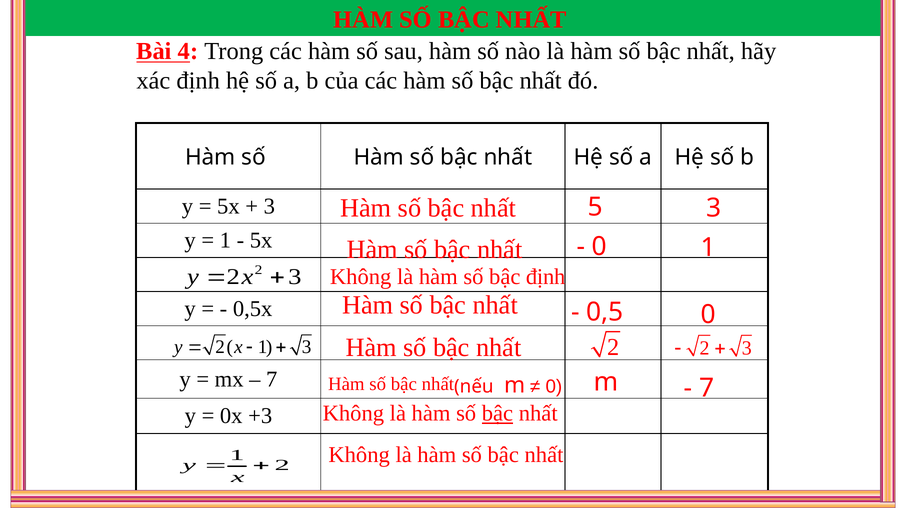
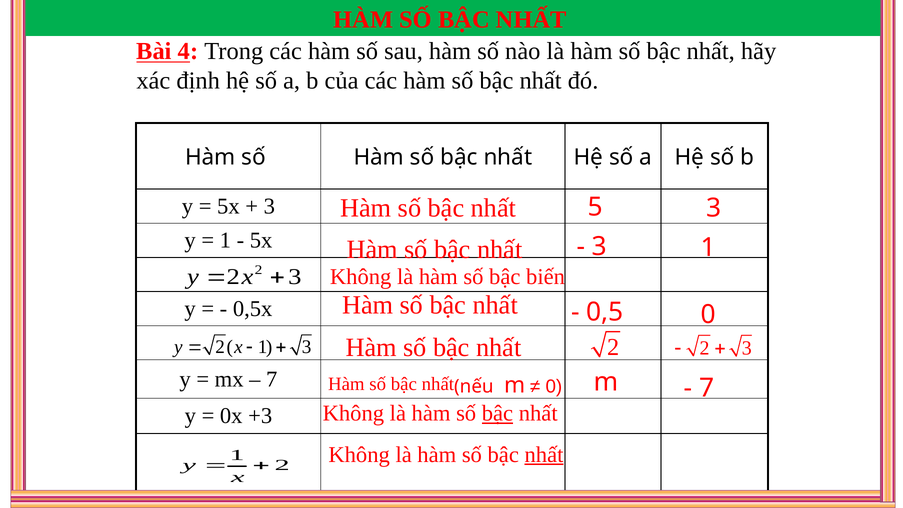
0 at (599, 247): 0 -> 3
bậc định: định -> biến
nhất at (544, 455) underline: none -> present
